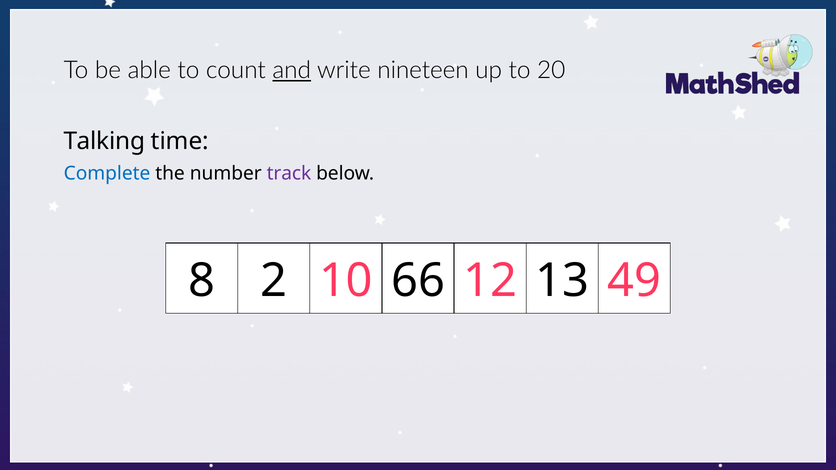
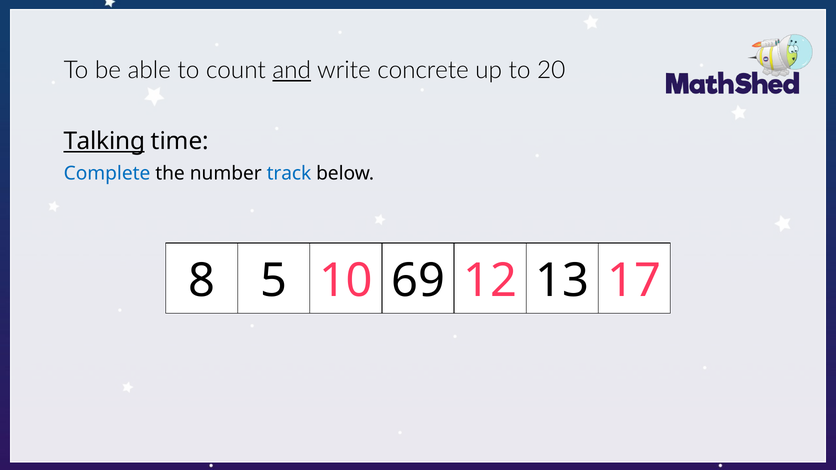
nineteen: nineteen -> concrete
Talking underline: none -> present
track colour: purple -> blue
2: 2 -> 5
66: 66 -> 69
49: 49 -> 17
